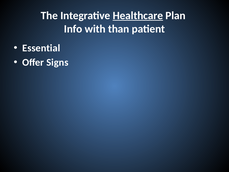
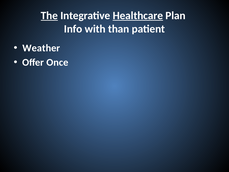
The underline: none -> present
Essential: Essential -> Weather
Signs: Signs -> Once
